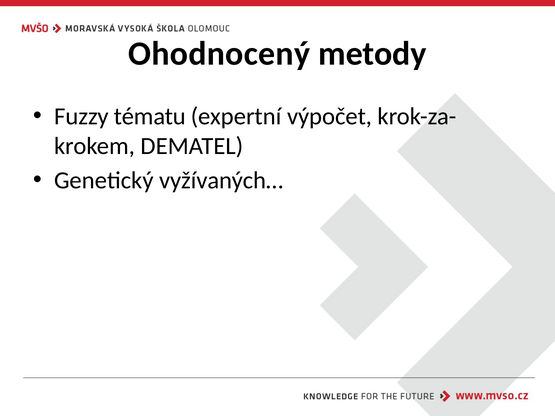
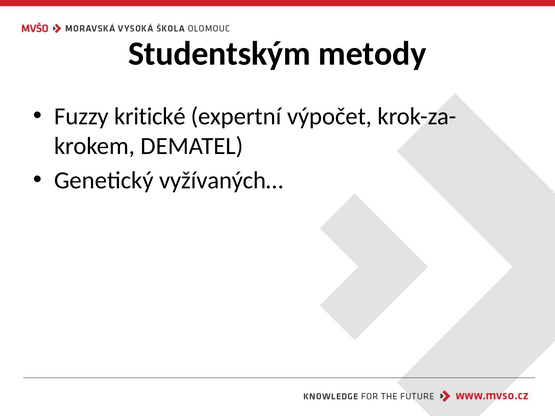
Ohodnocený: Ohodnocený -> Studentským
tématu: tématu -> kritické
